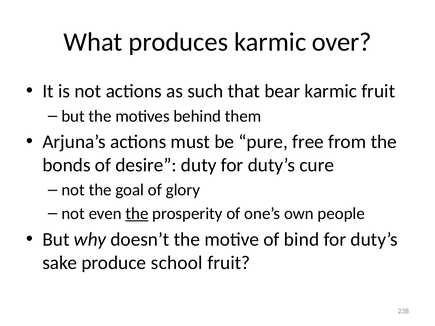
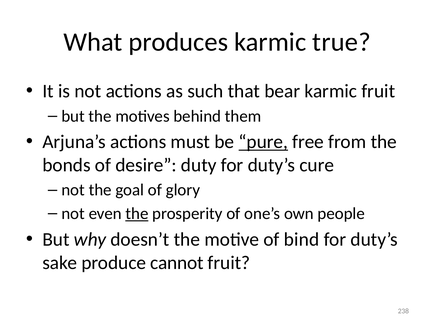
over: over -> true
pure underline: none -> present
school: school -> cannot
